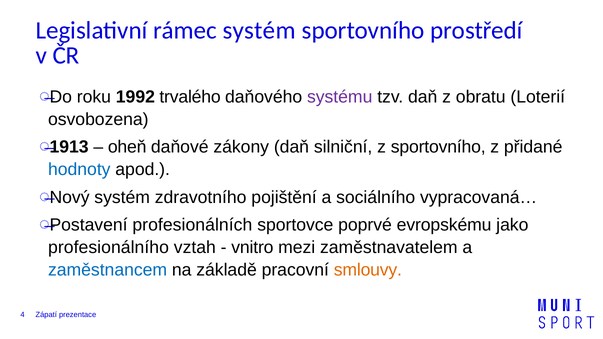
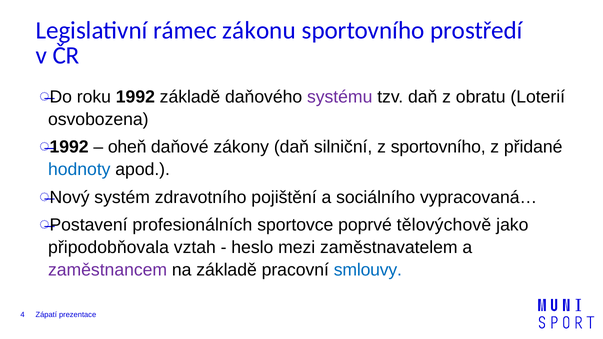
rámec systém: systém -> zákonu
1992 trvalého: trvalého -> základě
1913 at (69, 147): 1913 -> 1992
evropskému: evropskému -> tělovýchově
profesionálního: profesionálního -> připodobňovala
vnitro: vnitro -> heslo
zaměstnancem colour: blue -> purple
smlouvy colour: orange -> blue
